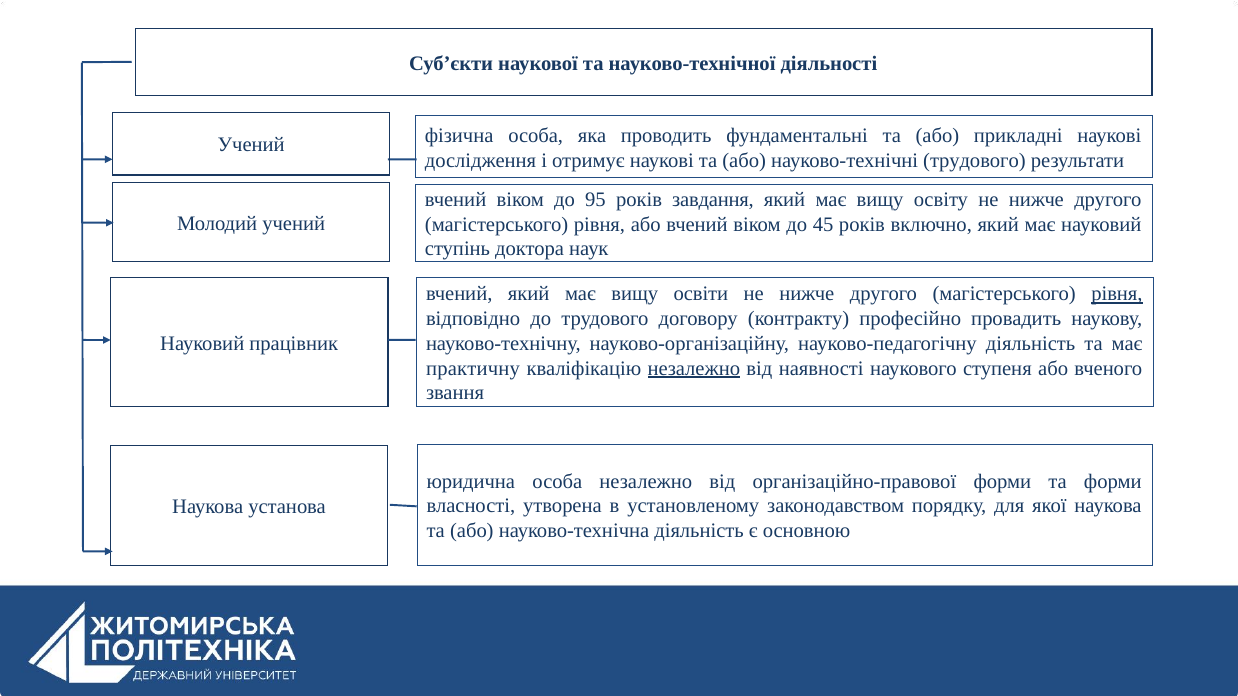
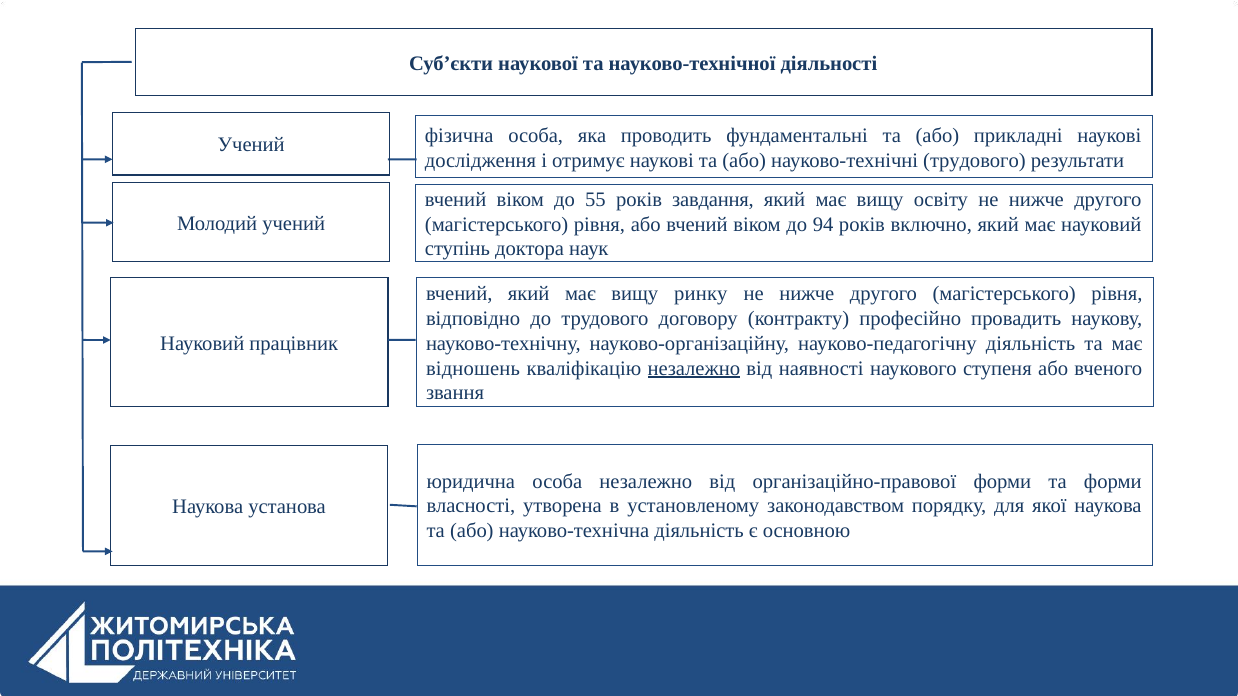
95: 95 -> 55
45: 45 -> 94
освіти: освіти -> ринку
рівня at (1117, 294) underline: present -> none
практичну: практичну -> відношень
